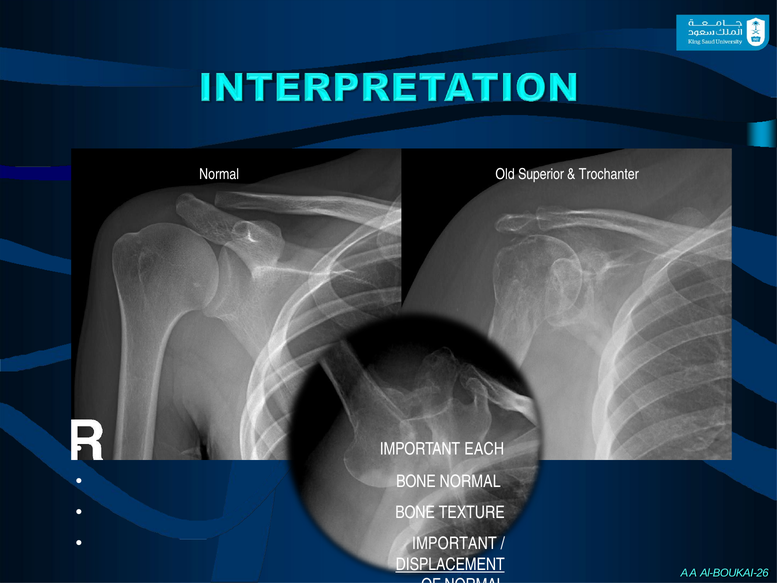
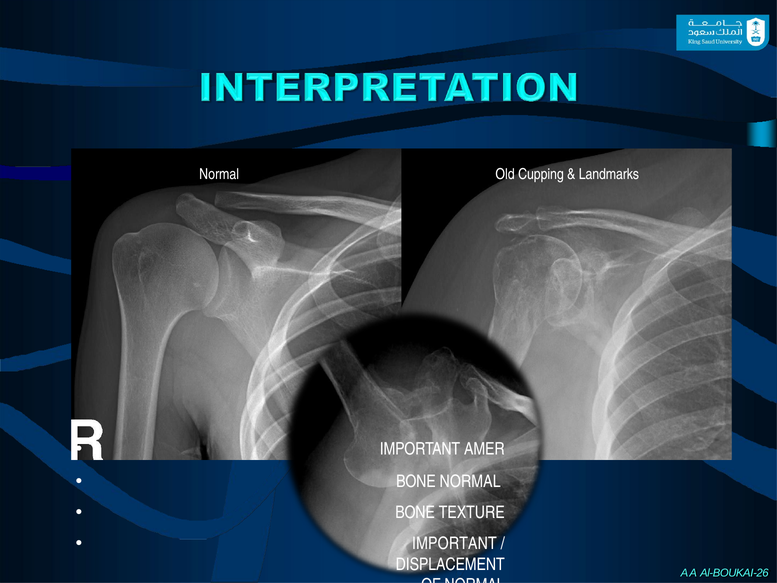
Superior: Superior -> Cupping
Trochanter: Trochanter -> Landmarks
EACH: EACH -> AMER
DISPLACEMENT underline: present -> none
